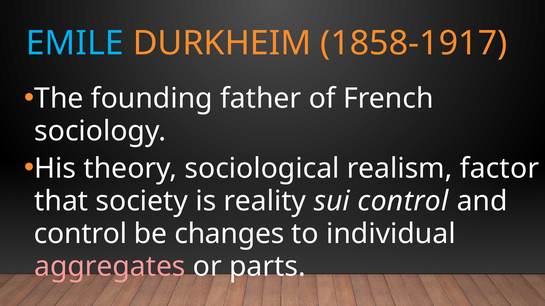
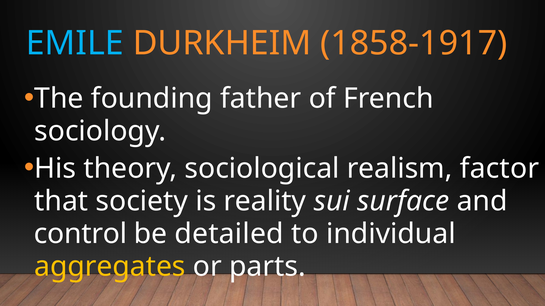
sui control: control -> surface
changes: changes -> detailed
aggregates colour: pink -> yellow
